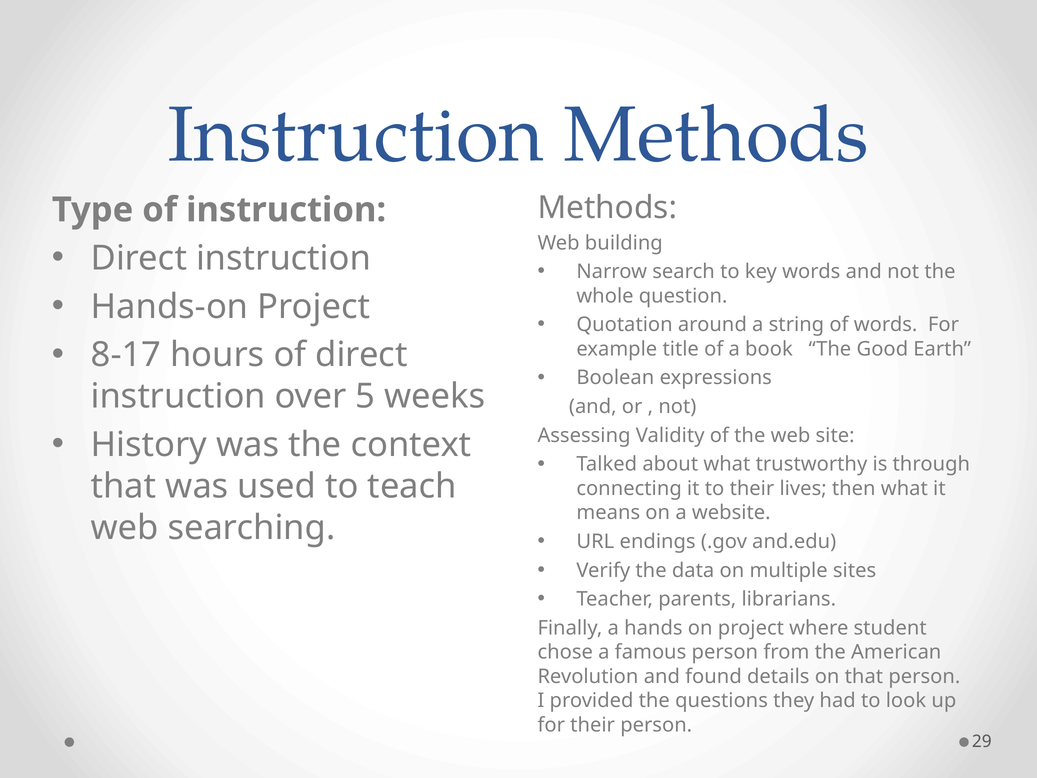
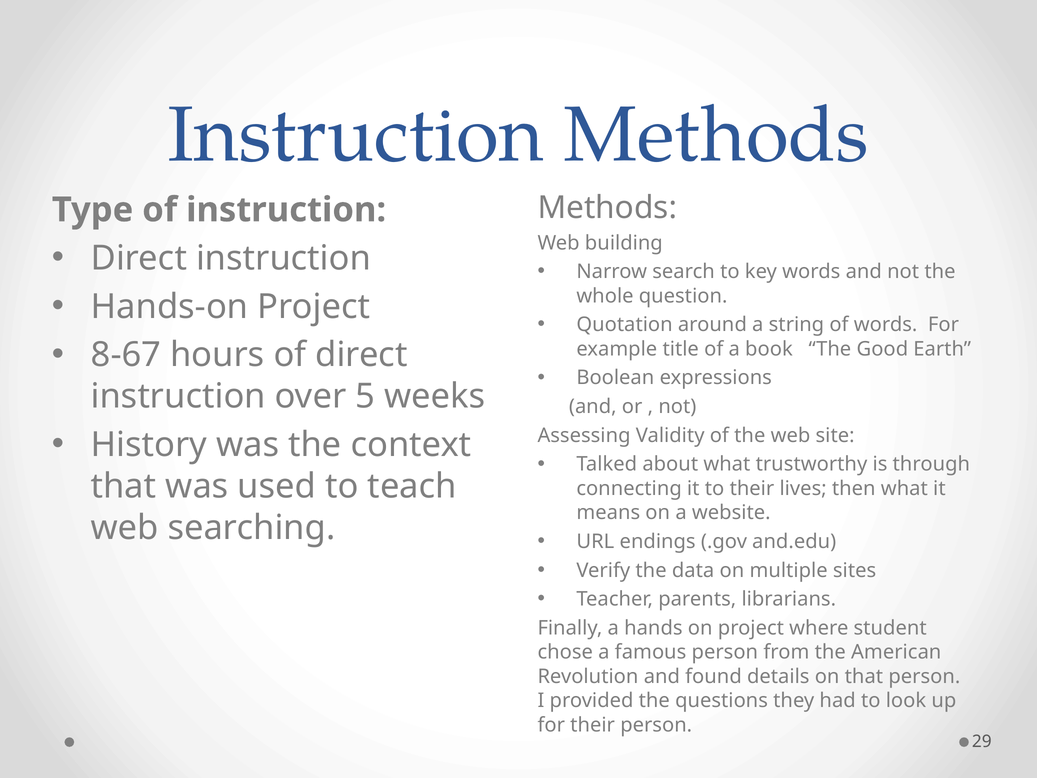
8-17: 8-17 -> 8-67
